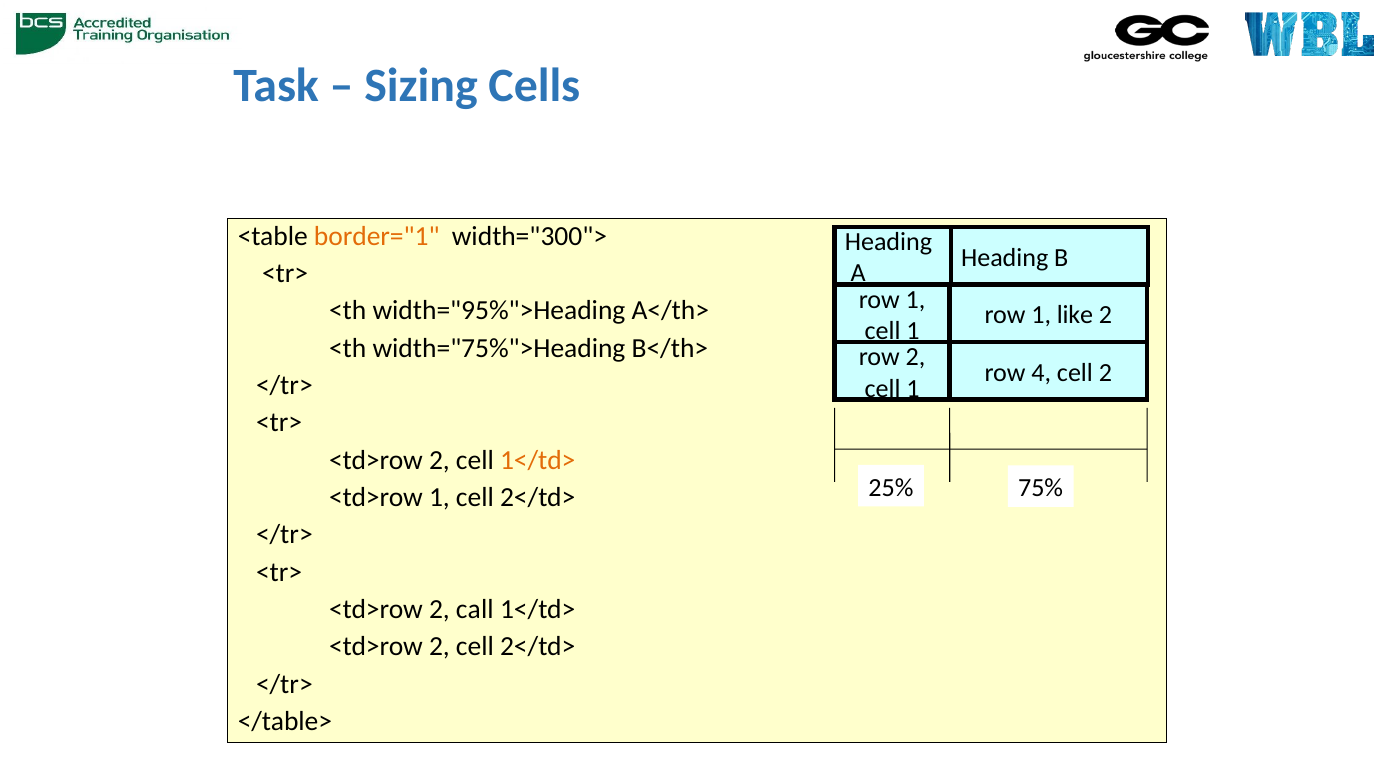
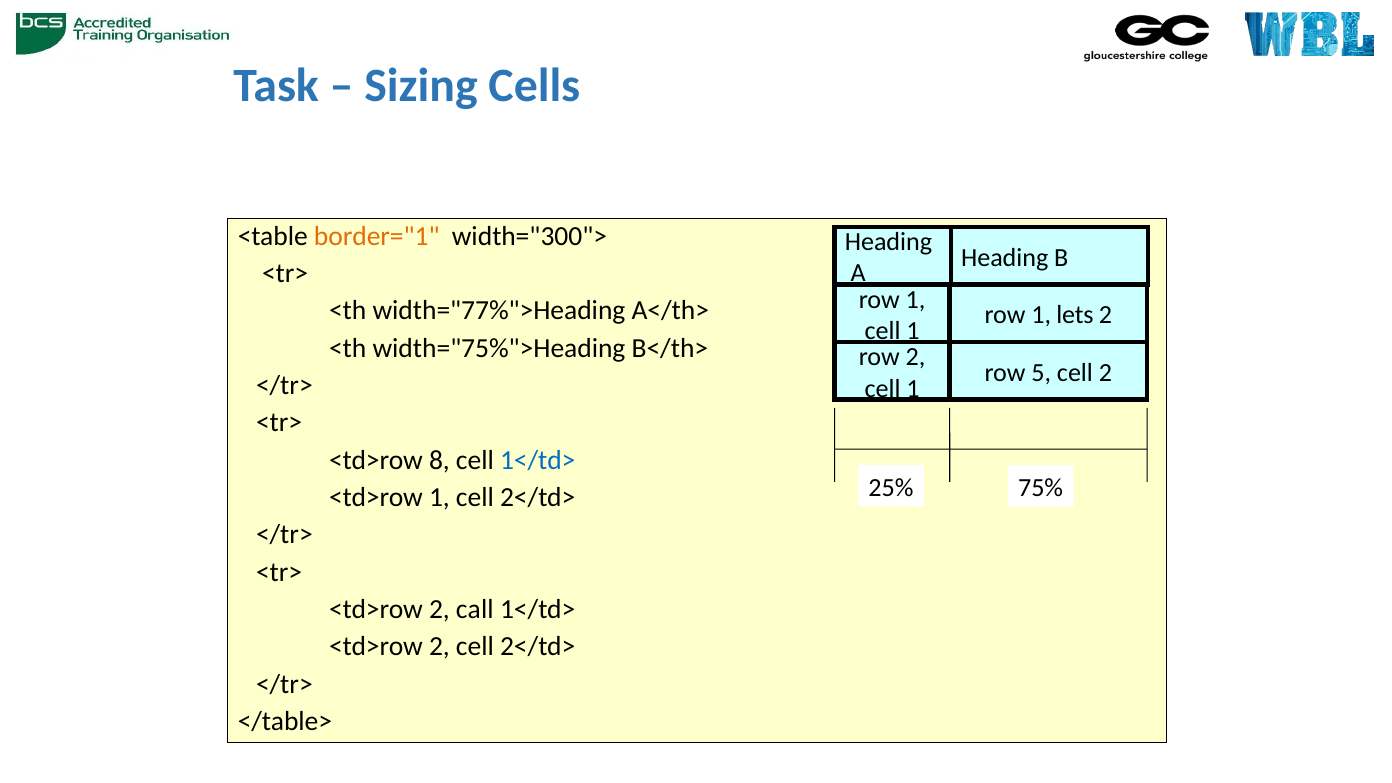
width="95%">Heading: width="95%">Heading -> width="77%">Heading
like: like -> lets
4: 4 -> 5
2 at (439, 460): 2 -> 8
1</td> at (538, 460) colour: orange -> blue
